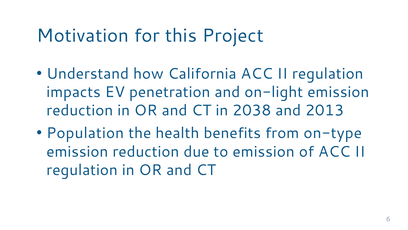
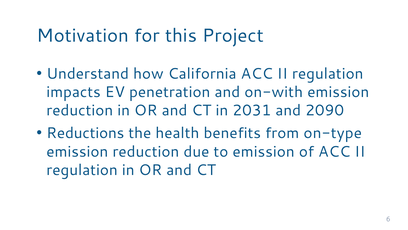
on-light: on-light -> on-with
2038: 2038 -> 2031
2013: 2013 -> 2090
Population: Population -> Reductions
